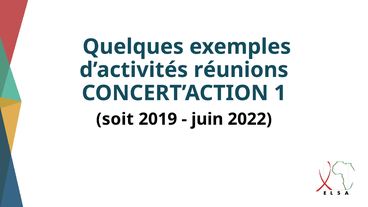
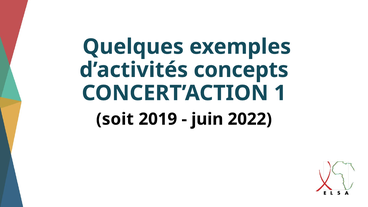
réunions: réunions -> concepts
